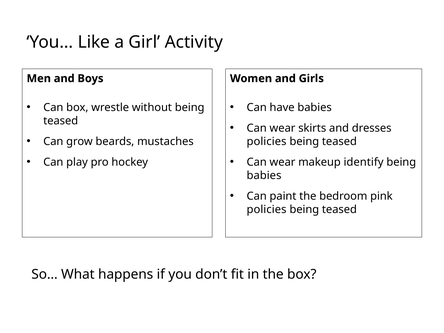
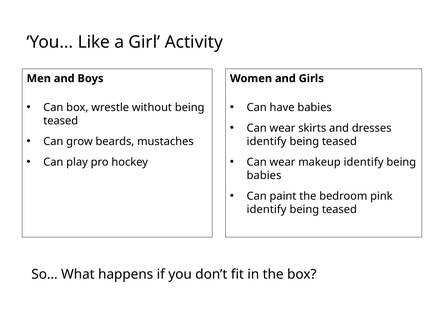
policies at (267, 141): policies -> identify
policies at (267, 209): policies -> identify
